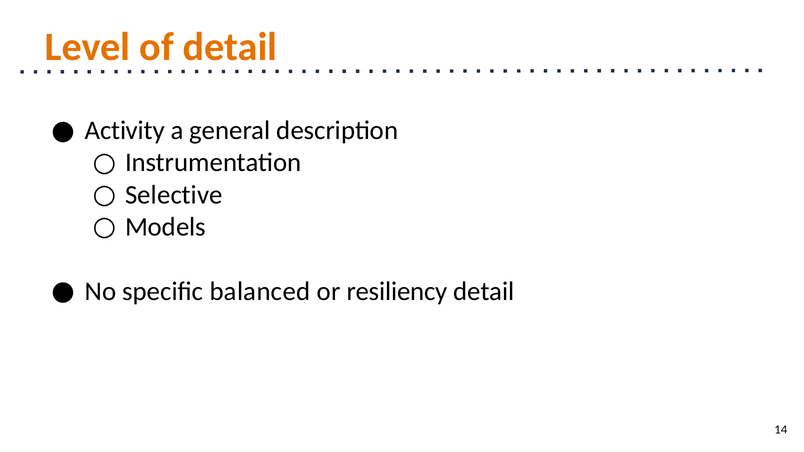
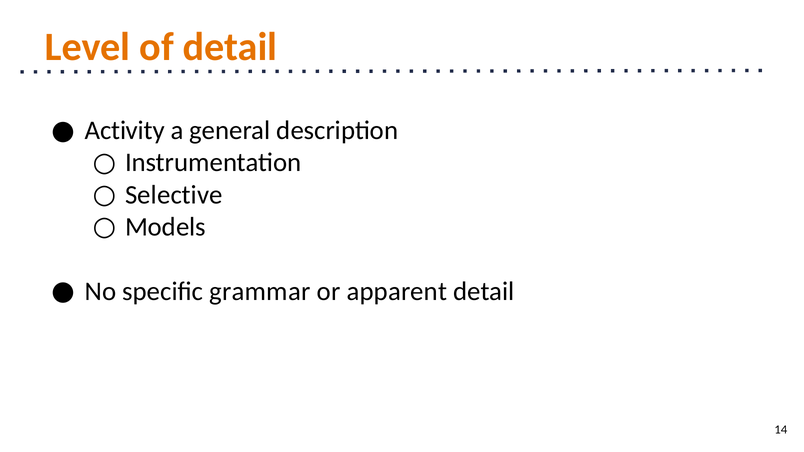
balanced: balanced -> grammar
resiliency: resiliency -> apparent
